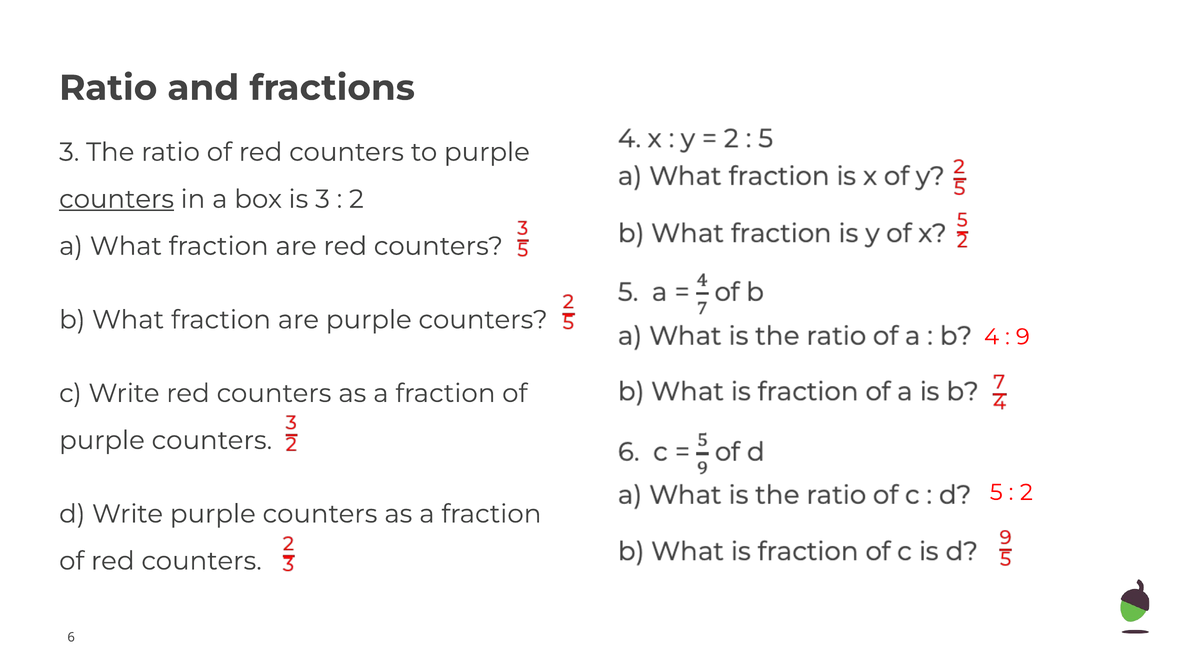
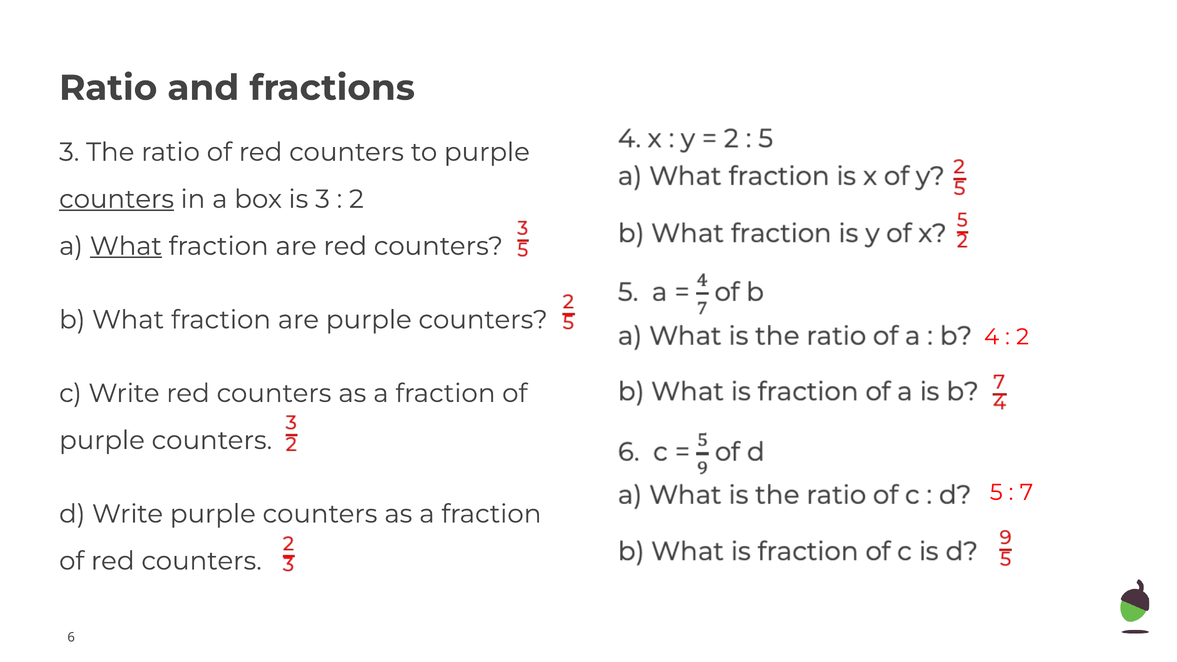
What at (126, 246) underline: none -> present
9 at (1023, 337): 9 -> 2
2 at (1026, 492): 2 -> 7
